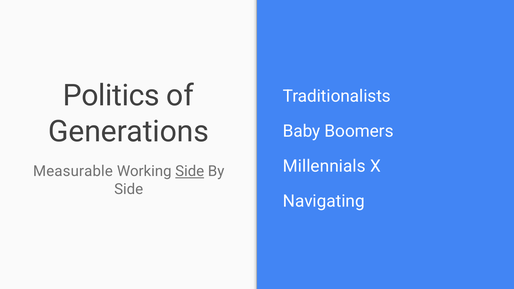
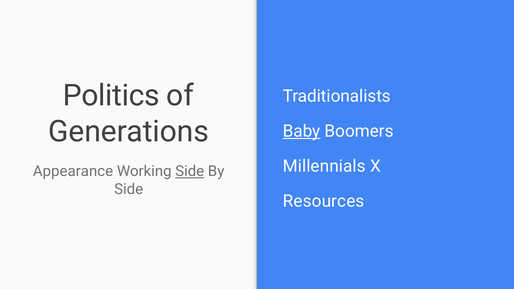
Baby underline: none -> present
Measurable: Measurable -> Appearance
Navigating: Navigating -> Resources
